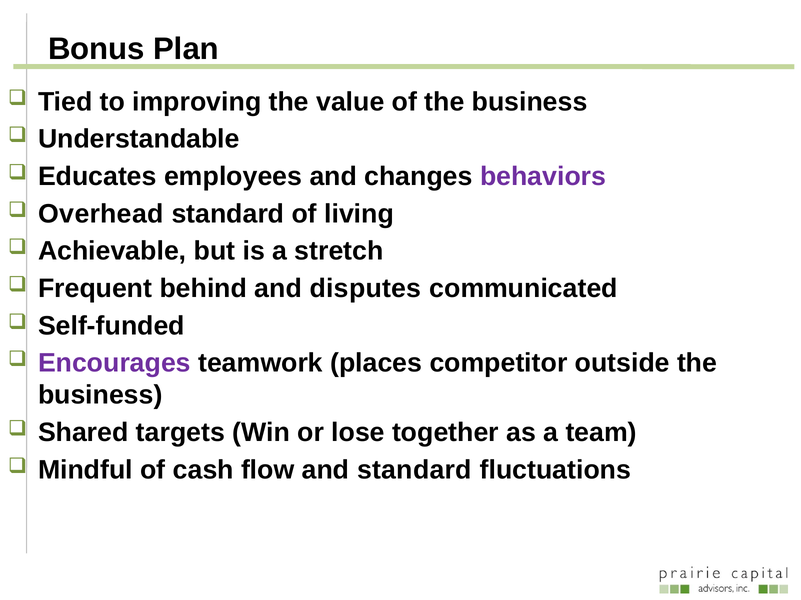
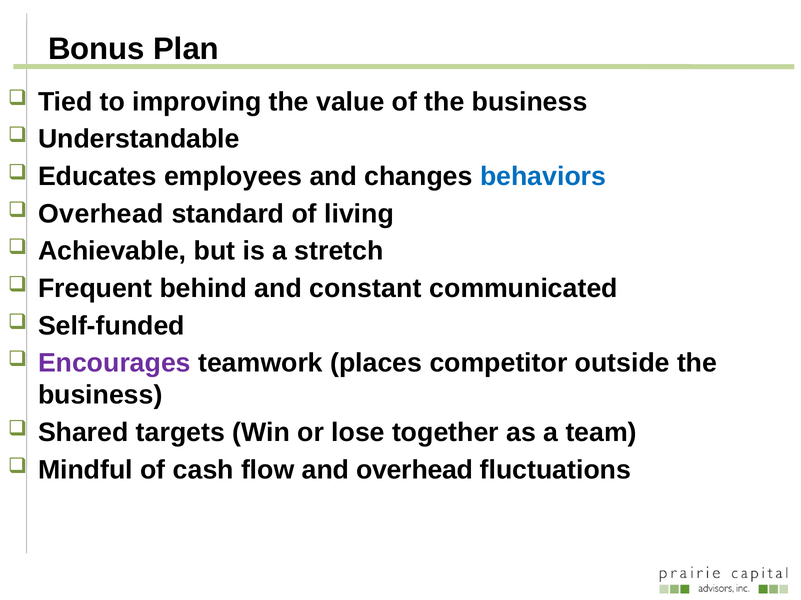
behaviors colour: purple -> blue
disputes: disputes -> constant
and standard: standard -> overhead
